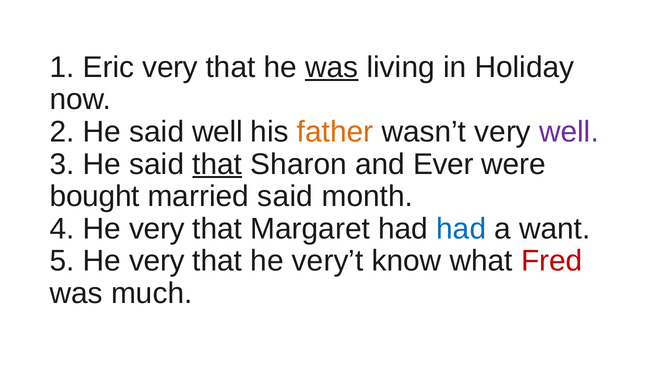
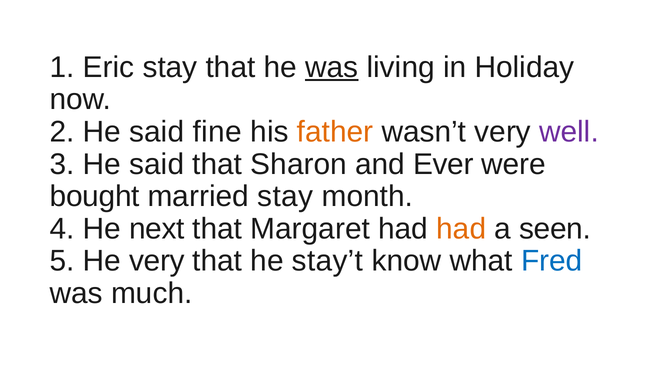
Eric very: very -> stay
said well: well -> fine
that at (217, 164) underline: present -> none
married said: said -> stay
4 He very: very -> next
had at (461, 229) colour: blue -> orange
want: want -> seen
very’t: very’t -> stay’t
Fred colour: red -> blue
